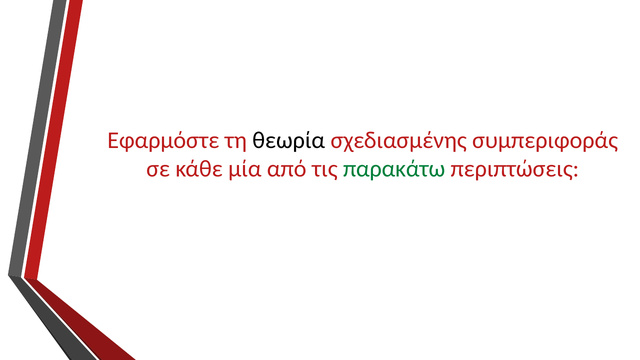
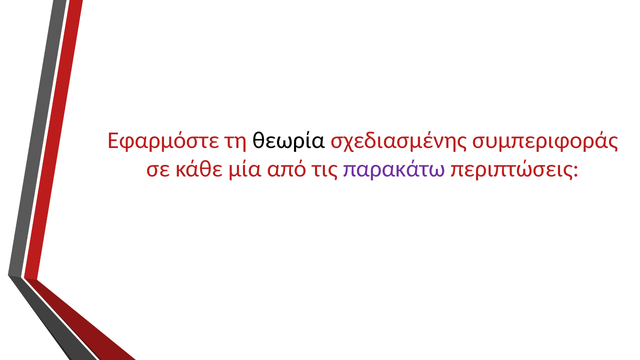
παρακάτω colour: green -> purple
